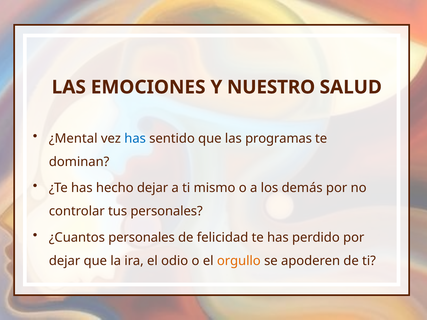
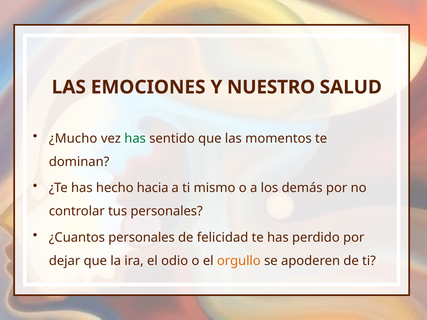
¿Mental: ¿Mental -> ¿Mucho
has at (135, 138) colour: blue -> green
programas: programas -> momentos
hecho dejar: dejar -> hacia
